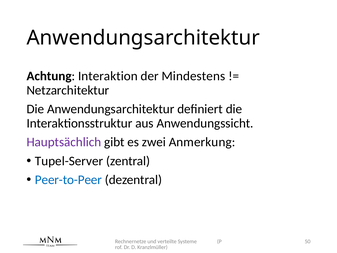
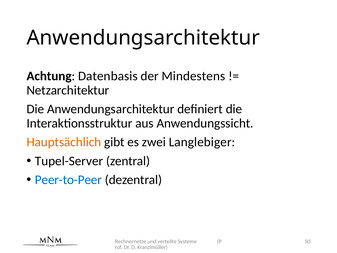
Interaktion: Interaktion -> Datenbasis
Hauptsächlich colour: purple -> orange
Anmerkung: Anmerkung -> Langlebiger
